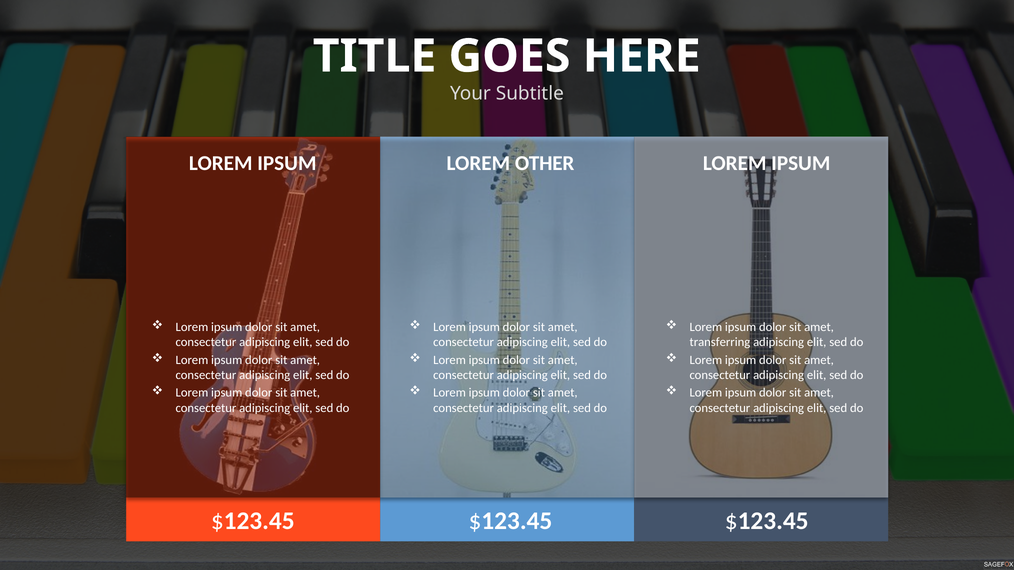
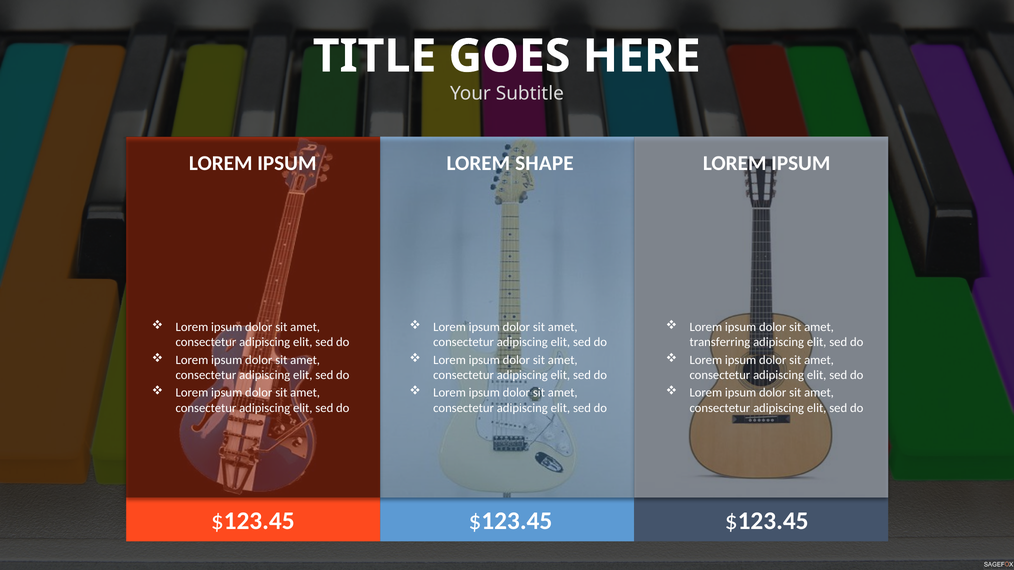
OTHER: OTHER -> SHAPE
